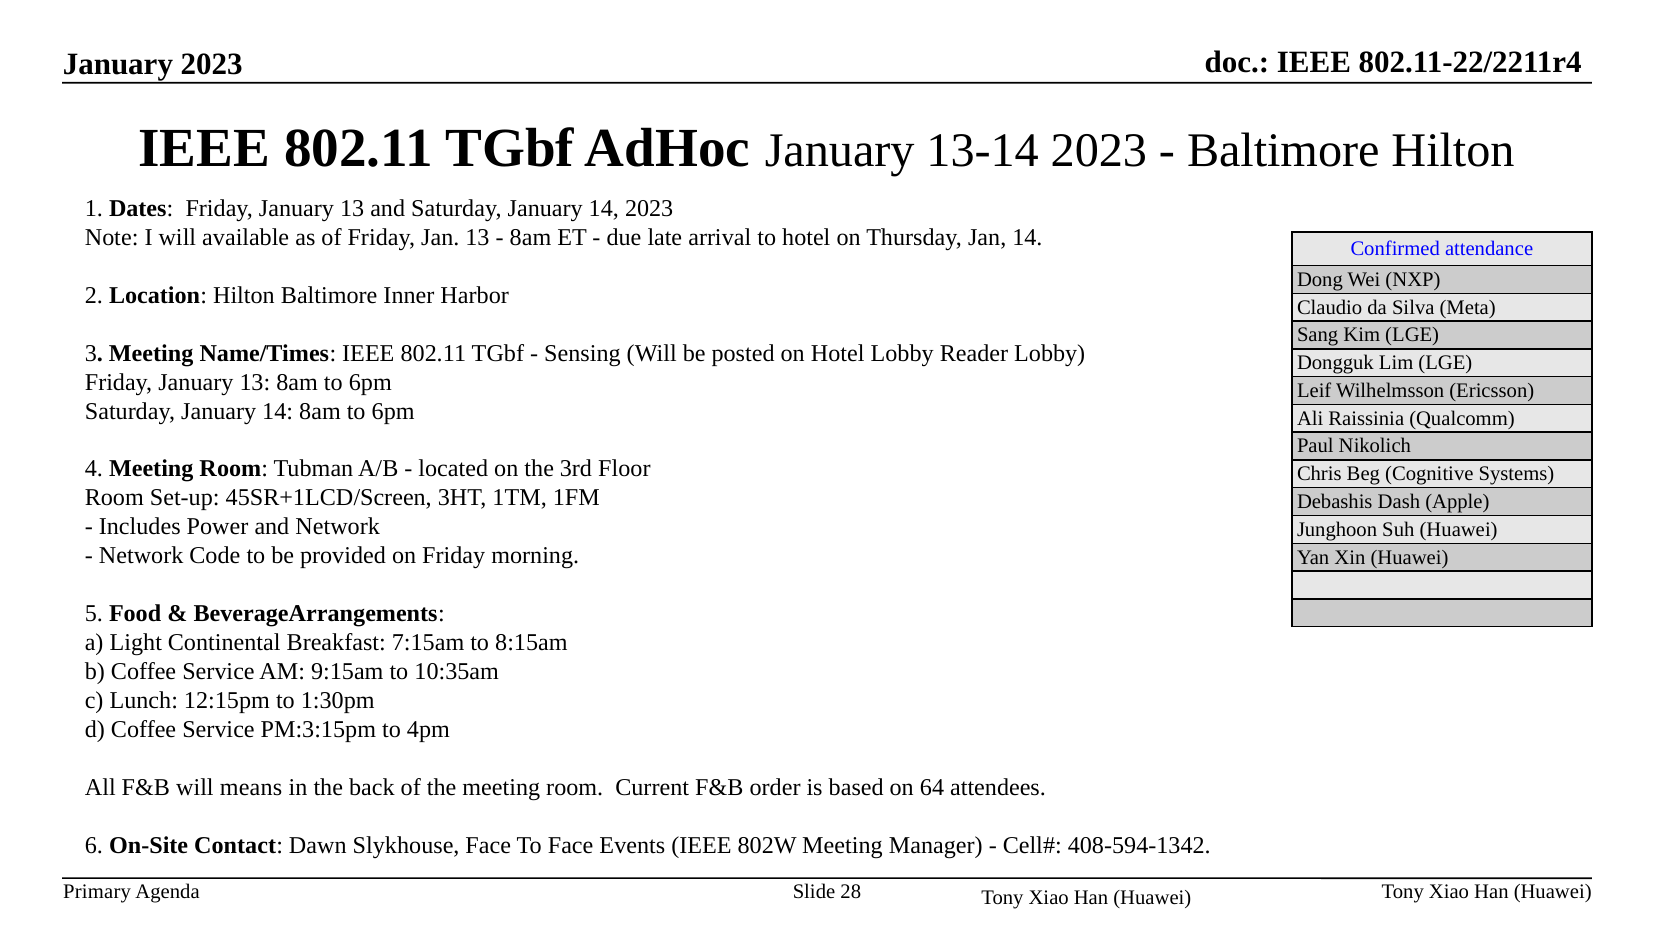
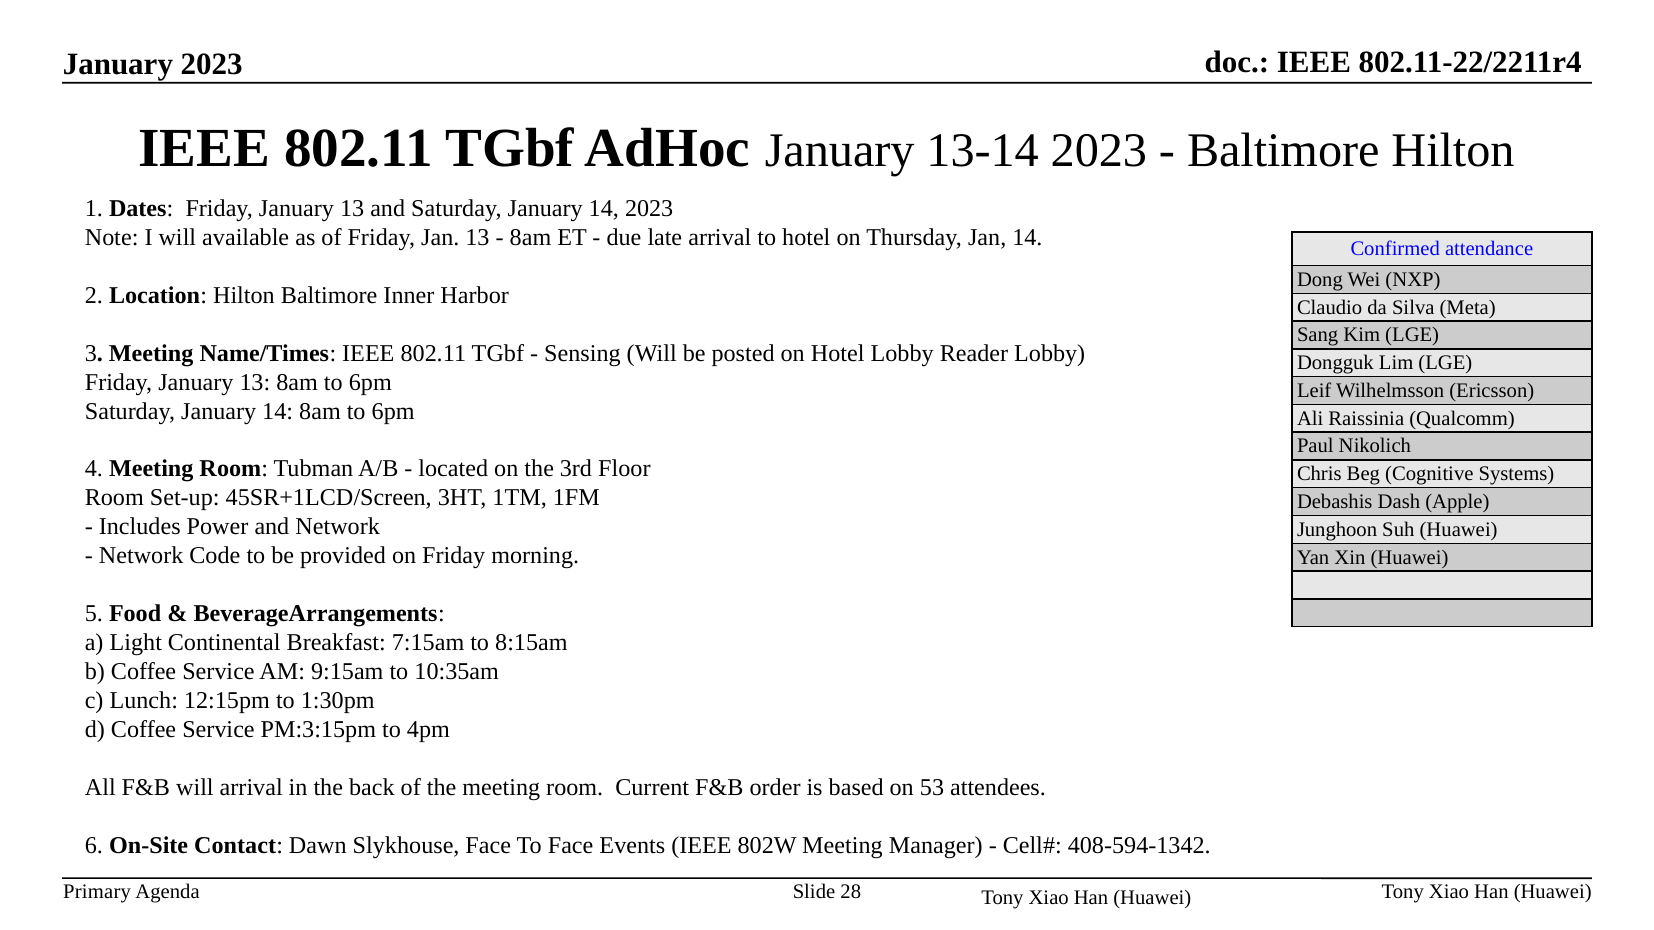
will means: means -> arrival
64: 64 -> 53
